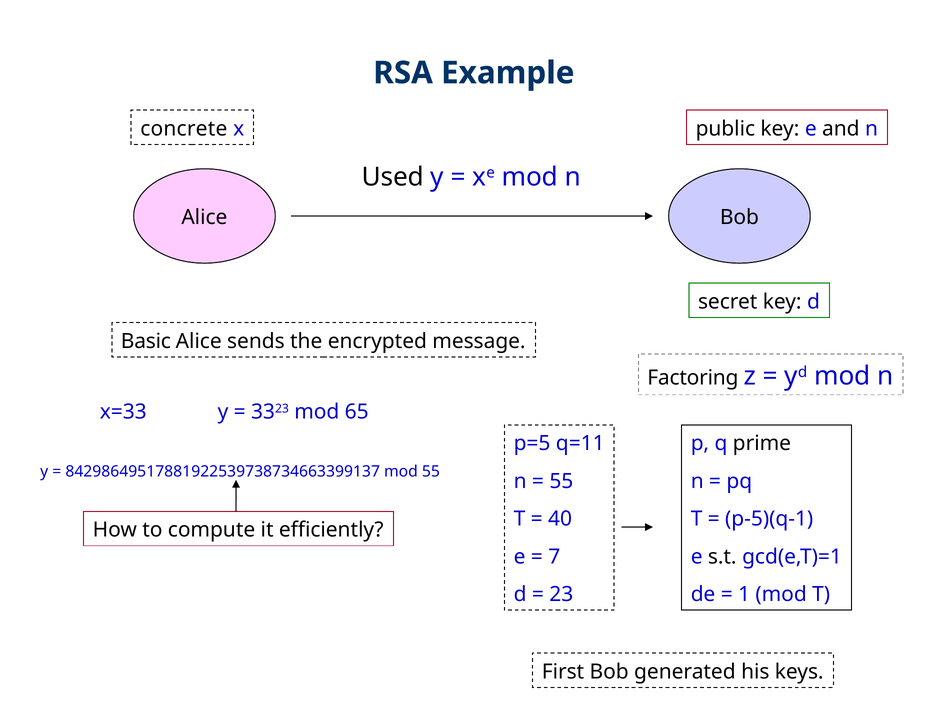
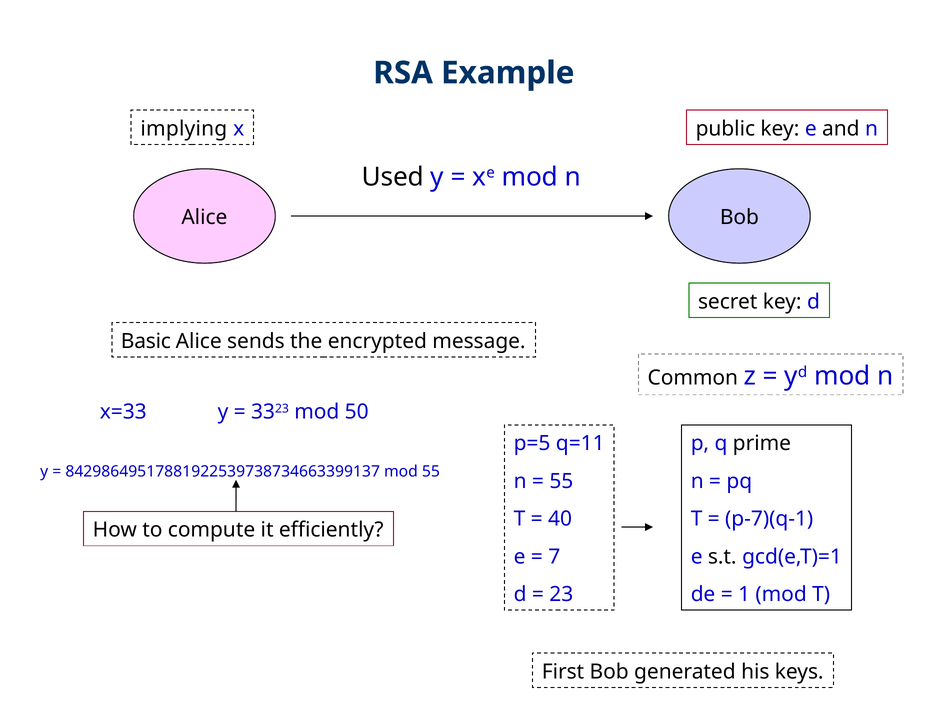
concrete: concrete -> implying
Factoring: Factoring -> Common
65: 65 -> 50
p-5)(q-1: p-5)(q-1 -> p-7)(q-1
